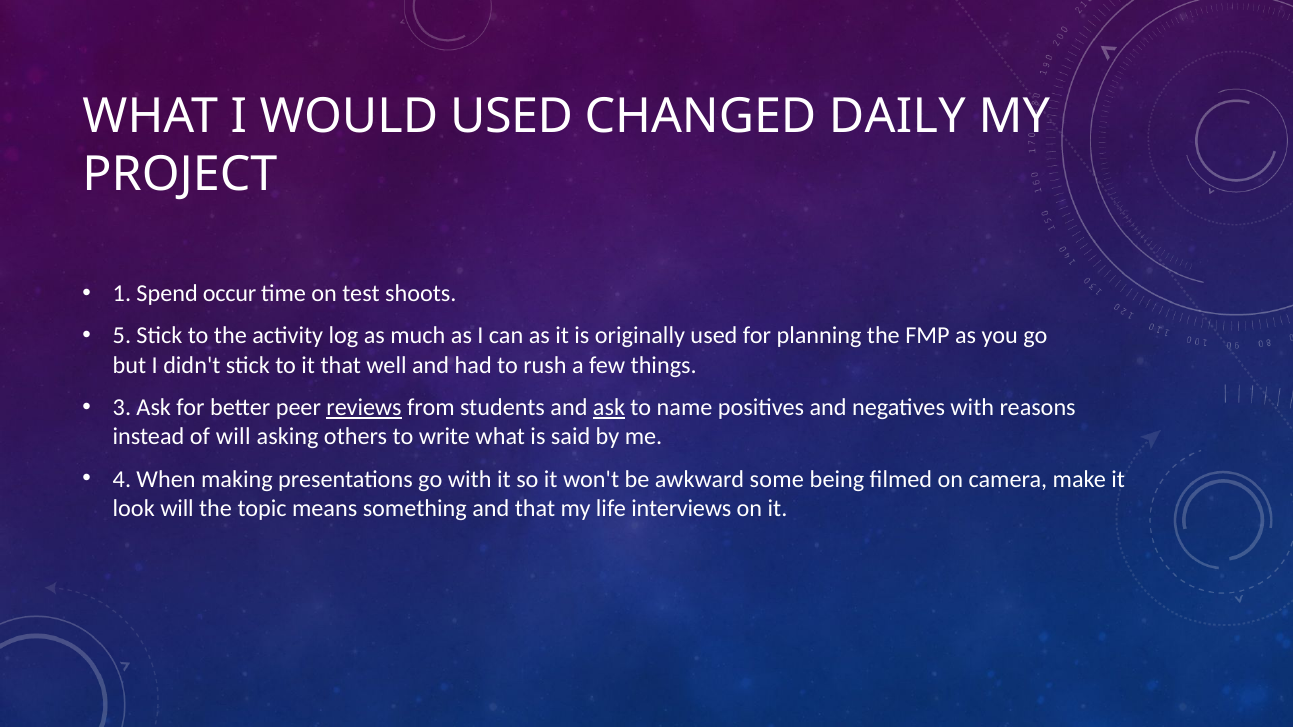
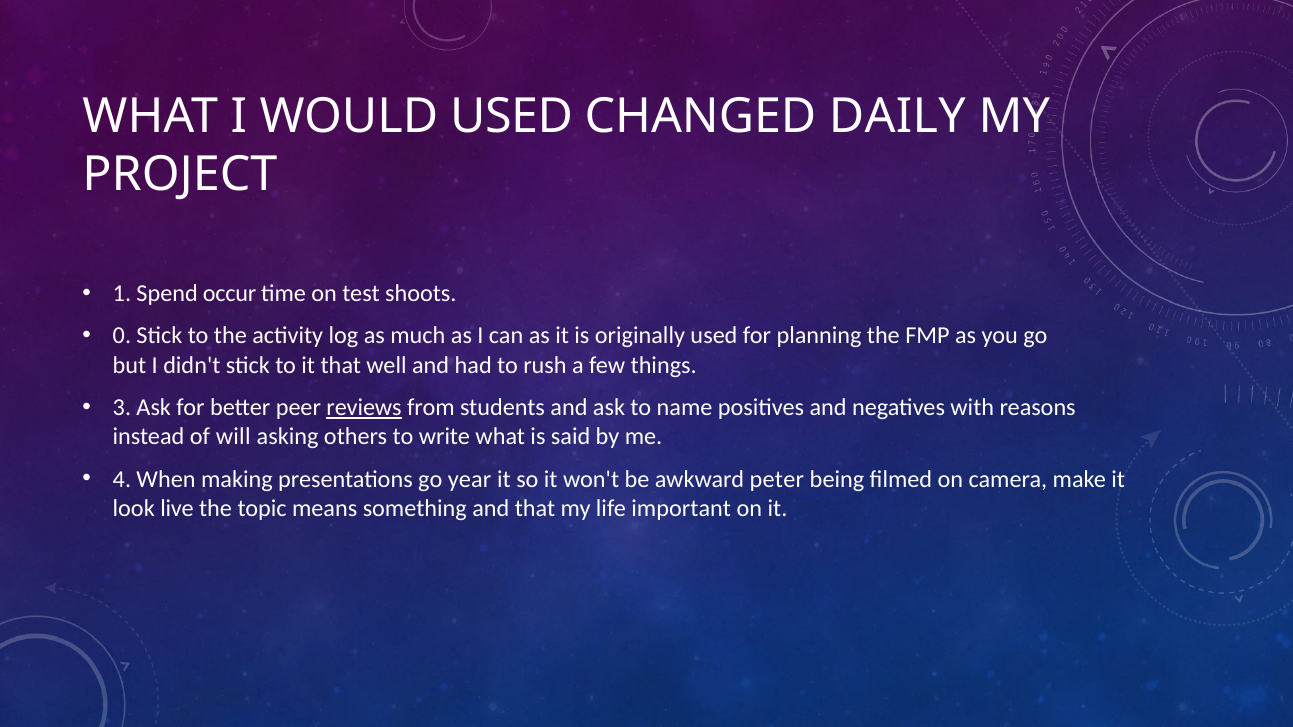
5: 5 -> 0
ask at (609, 408) underline: present -> none
go with: with -> year
some: some -> peter
look will: will -> live
interviews: interviews -> important
